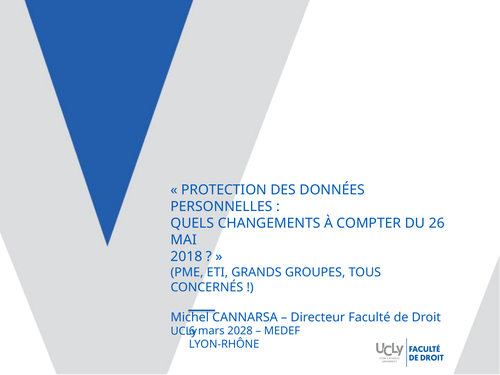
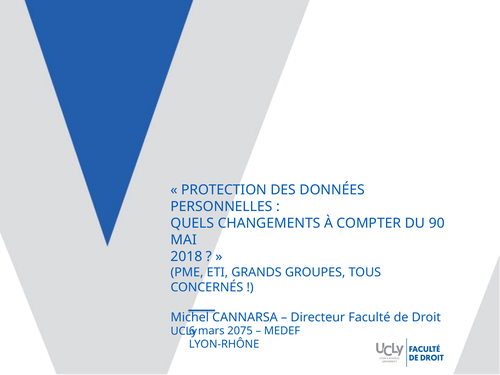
26: 26 -> 90
2028: 2028 -> 2075
